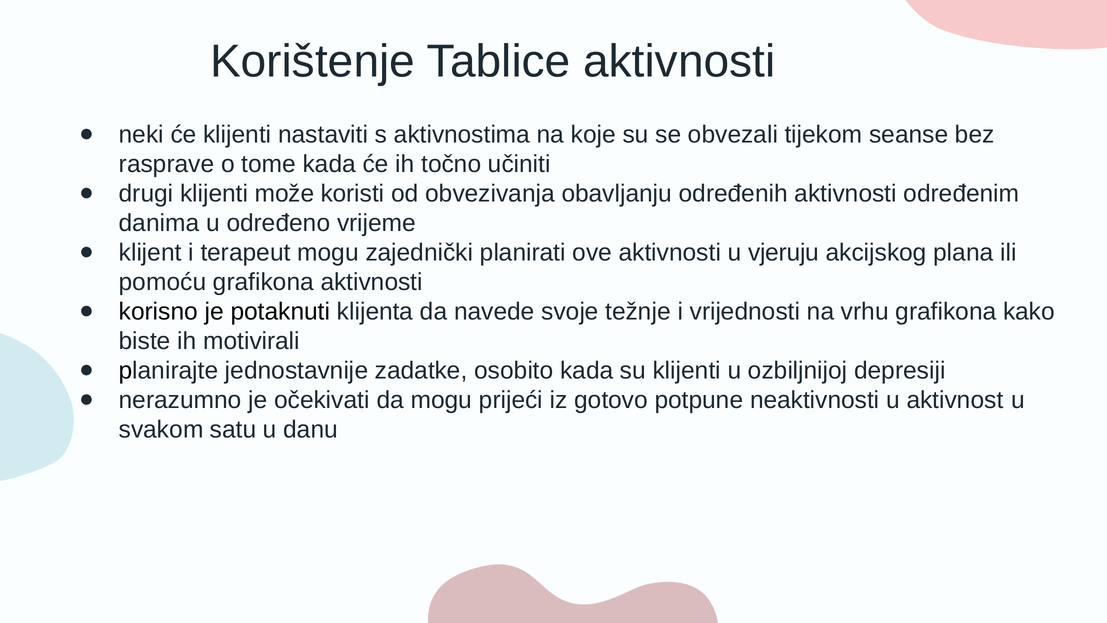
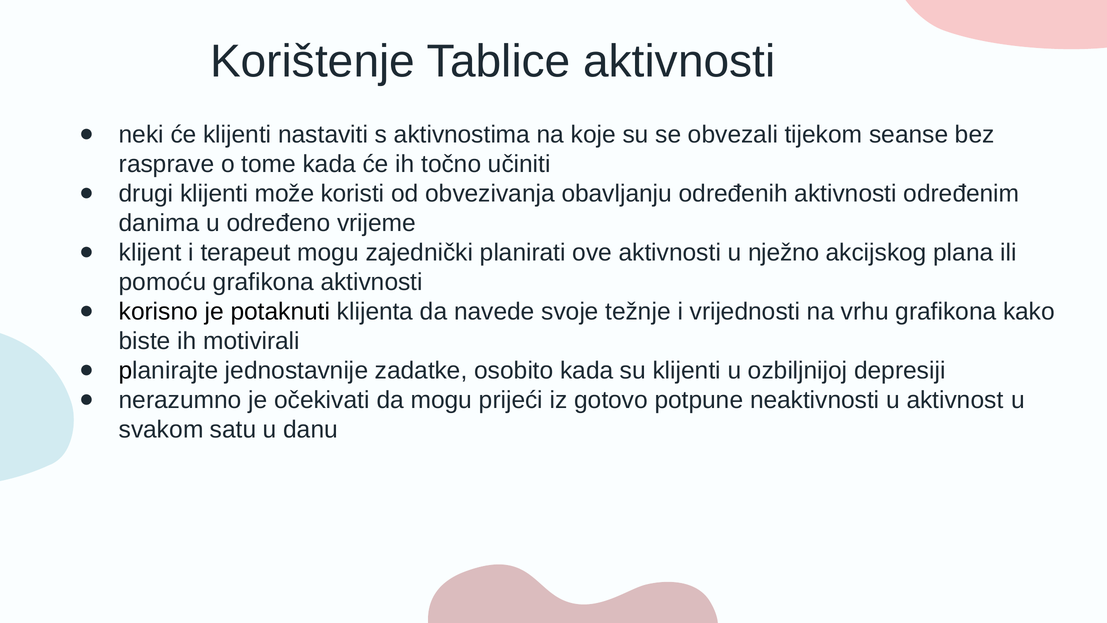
vjeruju: vjeruju -> nježno
